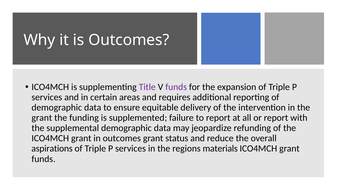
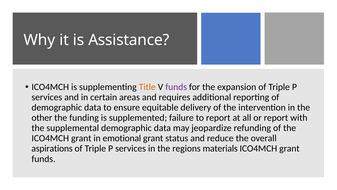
is Outcomes: Outcomes -> Assistance
Title colour: purple -> orange
grant at (42, 118): grant -> other
in outcomes: outcomes -> emotional
